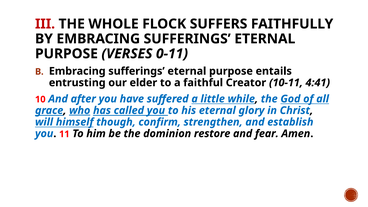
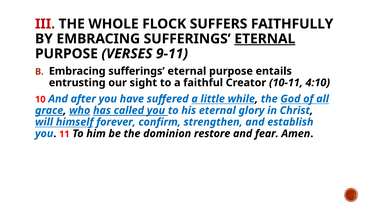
ETERNAL at (265, 39) underline: none -> present
0-11: 0-11 -> 9-11
elder: elder -> sight
4:41: 4:41 -> 4:10
though: though -> forever
